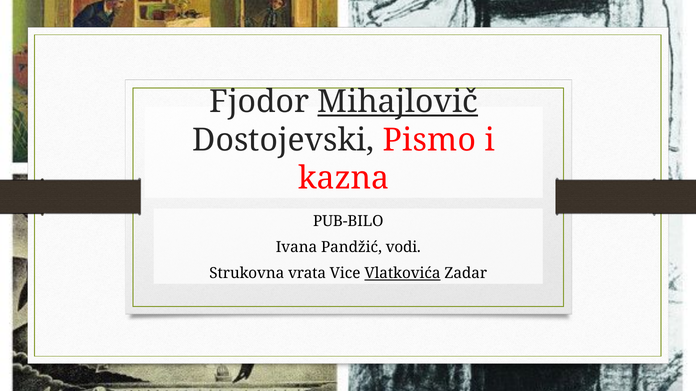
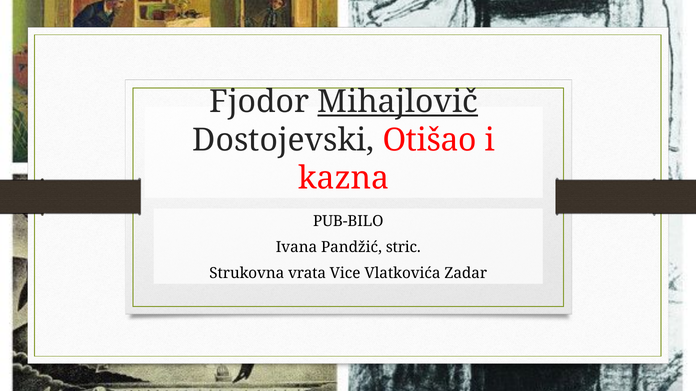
Pismo: Pismo -> Otišao
vodi: vodi -> stric
Vlatkovića underline: present -> none
